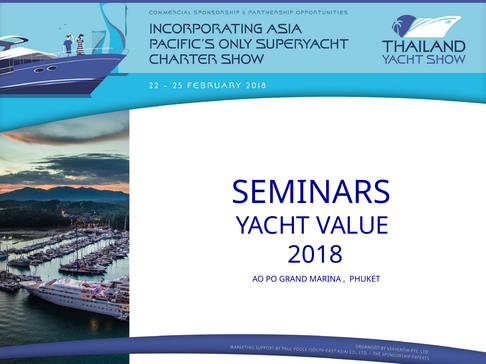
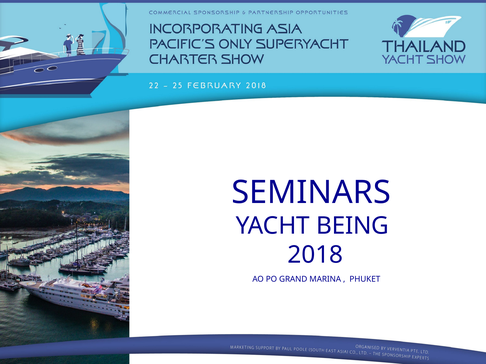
VALUE: VALUE -> BEING
